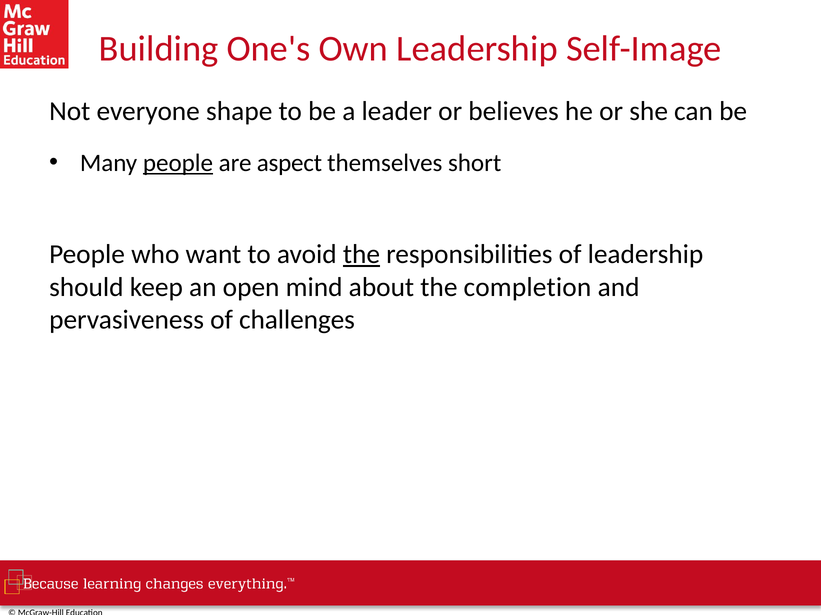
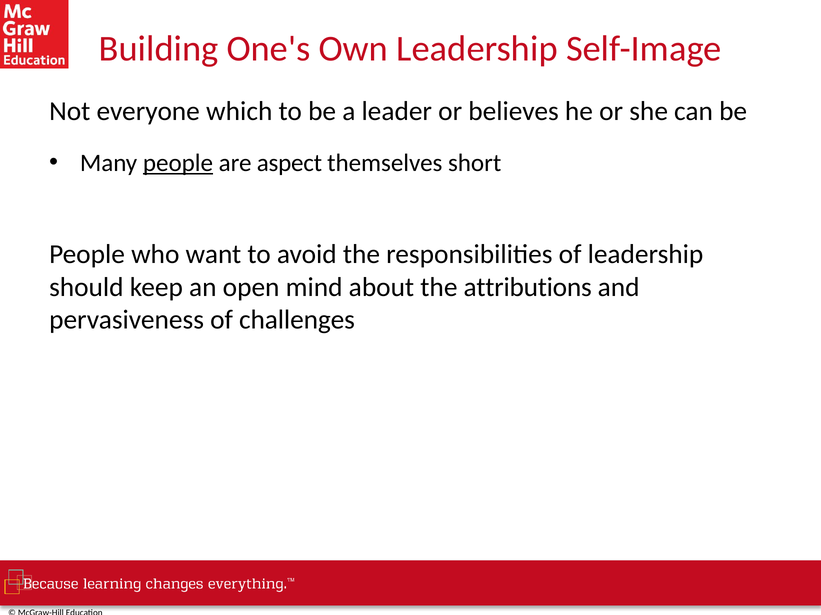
shape: shape -> which
the at (362, 255) underline: present -> none
completion: completion -> attributions
